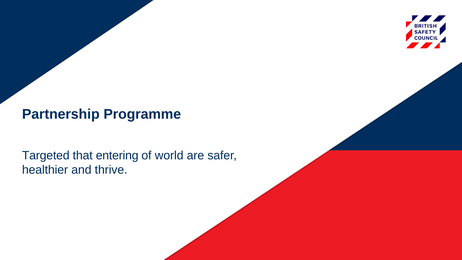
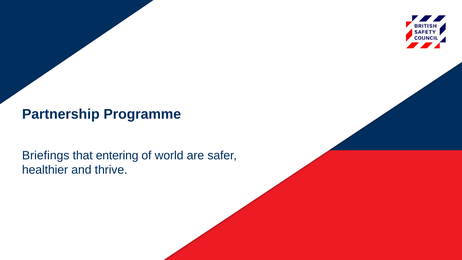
Targeted: Targeted -> Briefings
